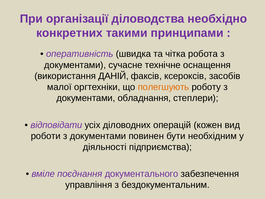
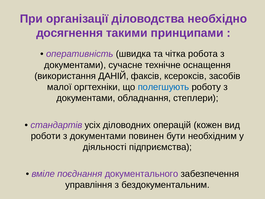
конкретних: конкретних -> досягнення
полегшують colour: orange -> blue
відповідати: відповідати -> стандартів
